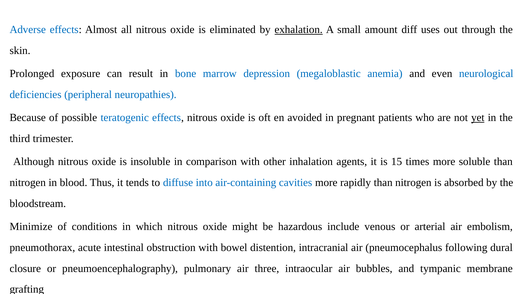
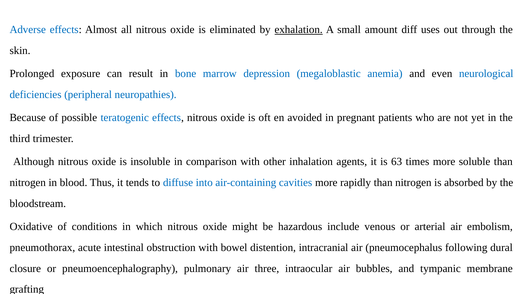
yet underline: present -> none
15: 15 -> 63
Minimize: Minimize -> Oxidative
